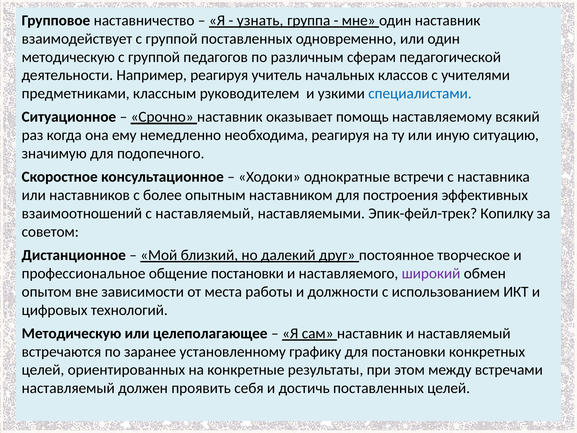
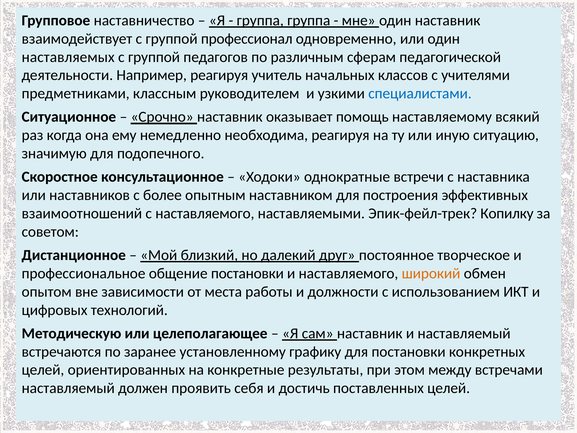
узнать at (260, 20): узнать -> группа
группой поставленных: поставленных -> профессионал
методическую at (68, 57): методическую -> наставляемых
с наставляемый: наставляемый -> наставляемого
широкий colour: purple -> orange
